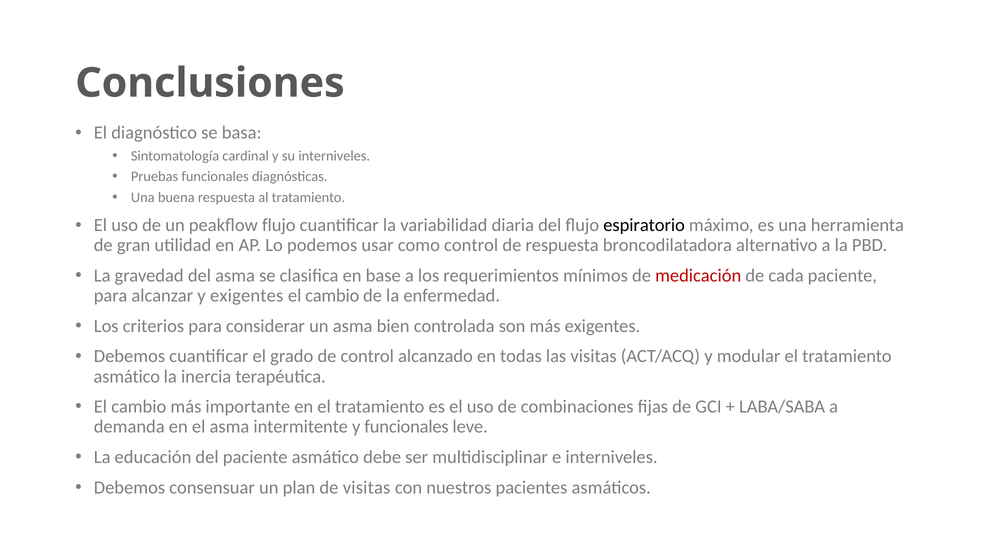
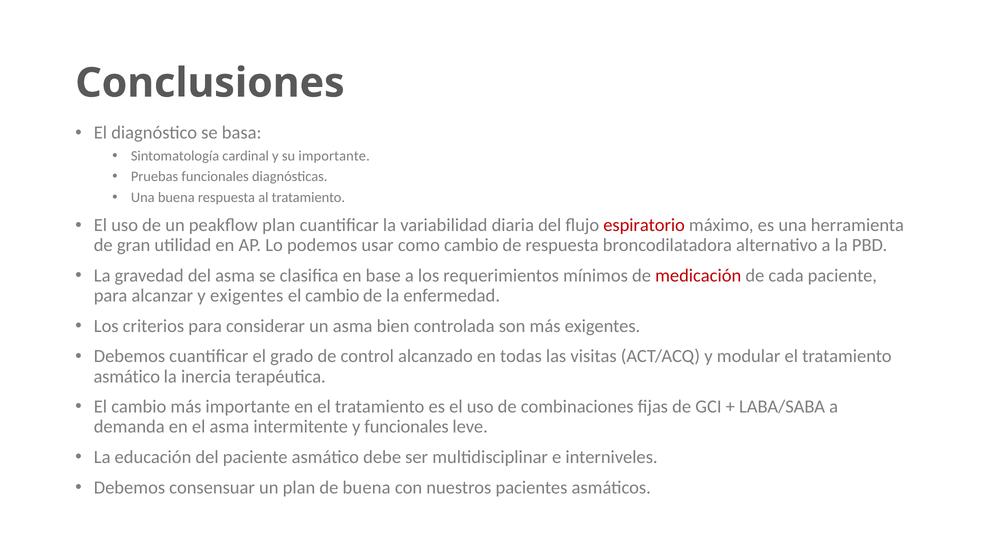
su interniveles: interniveles -> importante
peakflow flujo: flujo -> plan
espiratorio colour: black -> red
como control: control -> cambio
de visitas: visitas -> buena
